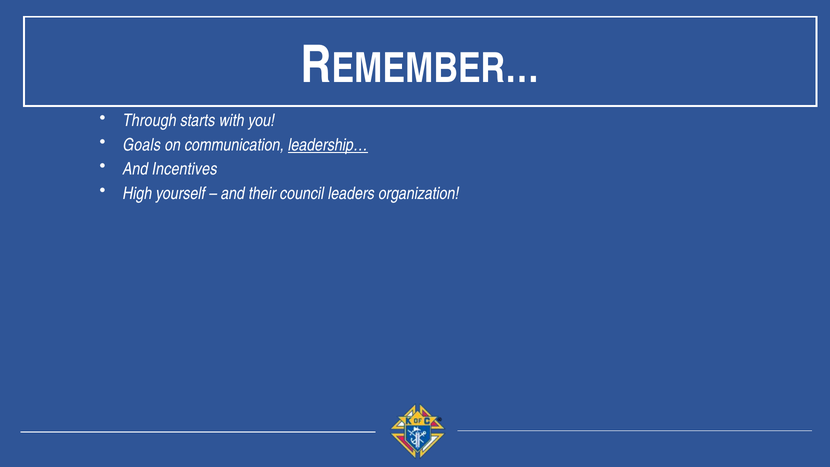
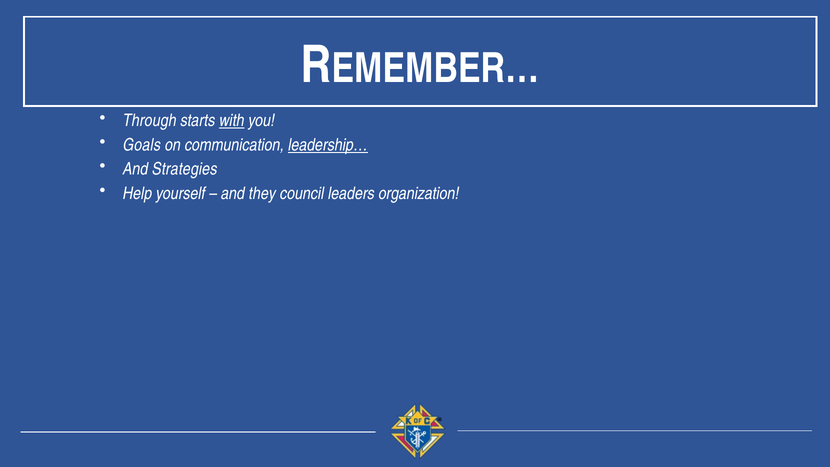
with underline: none -> present
Incentives: Incentives -> Strategies
High: High -> Help
their: their -> they
